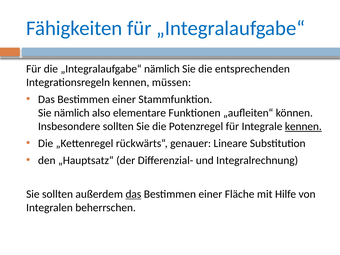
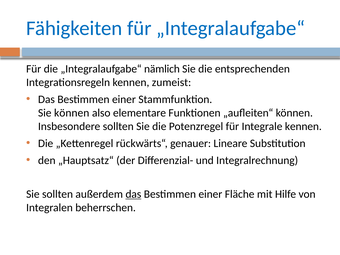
müssen: müssen -> zumeist
Sie nämlich: nämlich -> können
kennen at (303, 126) underline: present -> none
